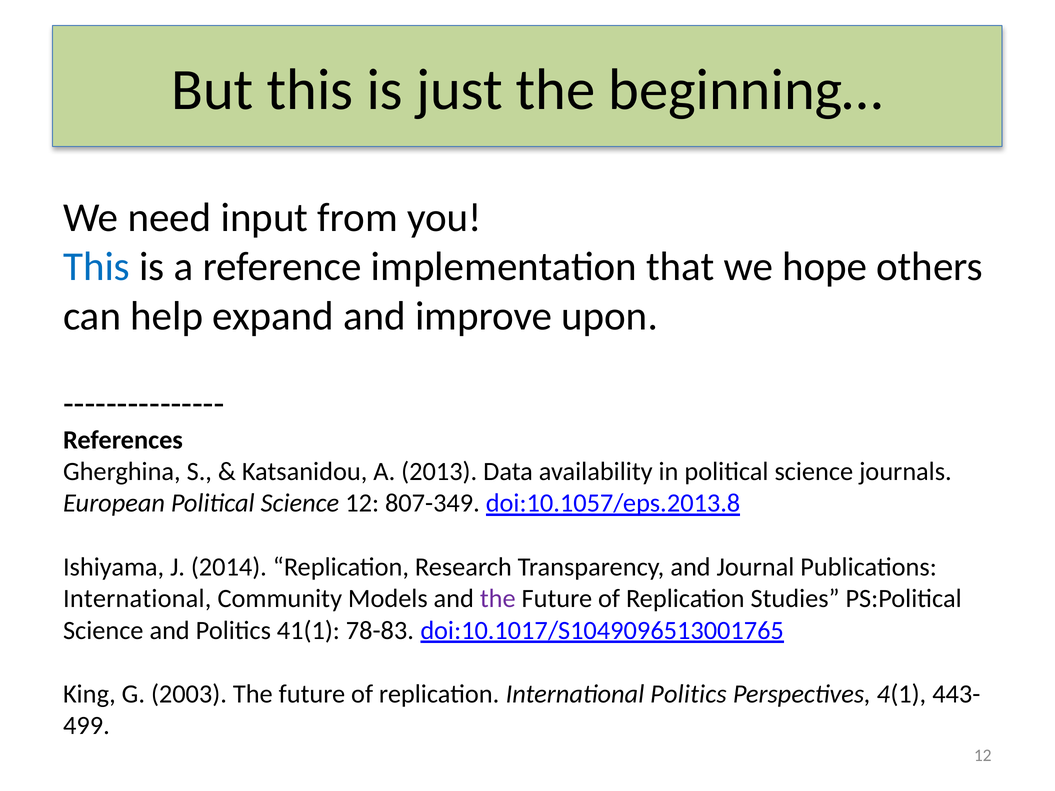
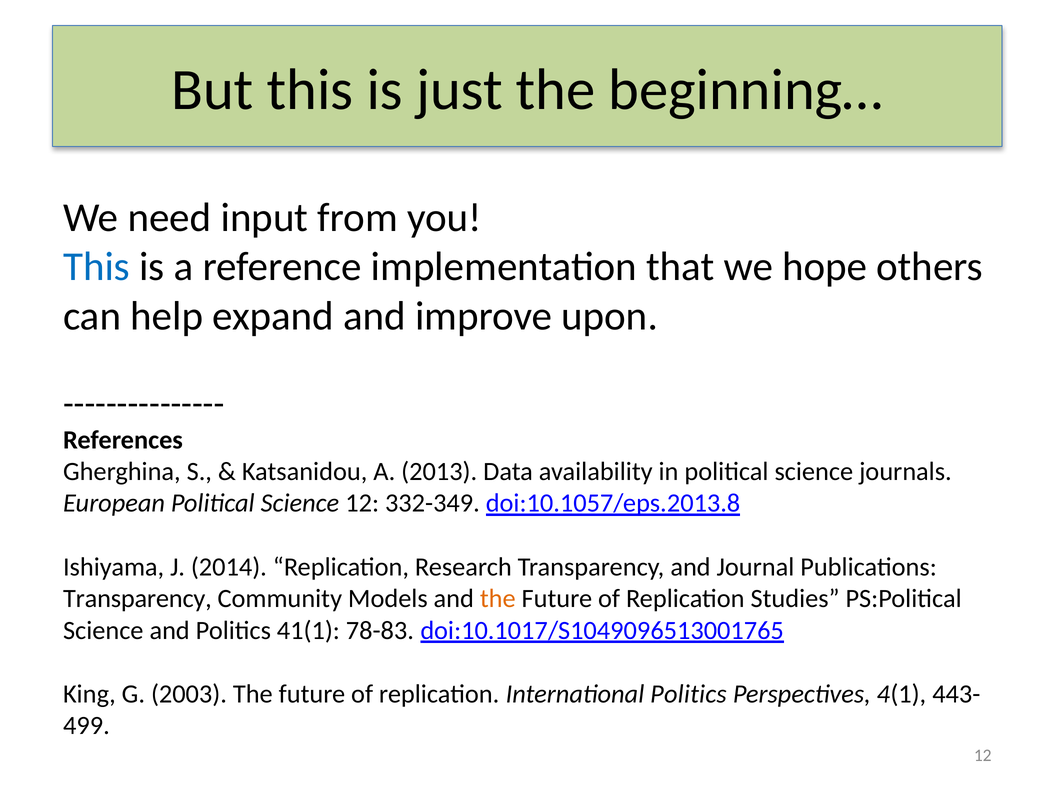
807-349: 807-349 -> 332-349
International at (137, 599): International -> Transparency
the at (498, 599) colour: purple -> orange
